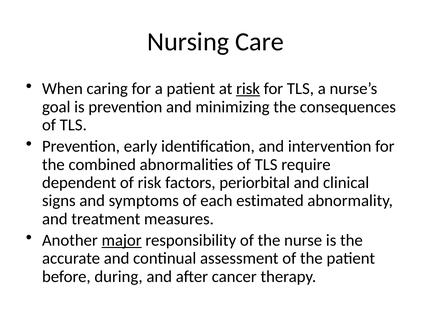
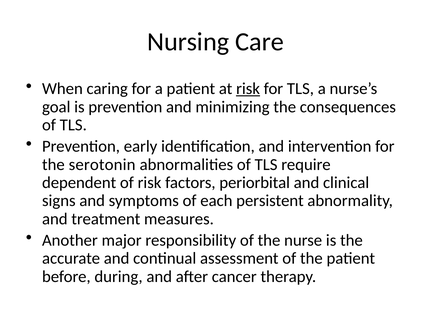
combined: combined -> serotonin
estimated: estimated -> persistent
major underline: present -> none
